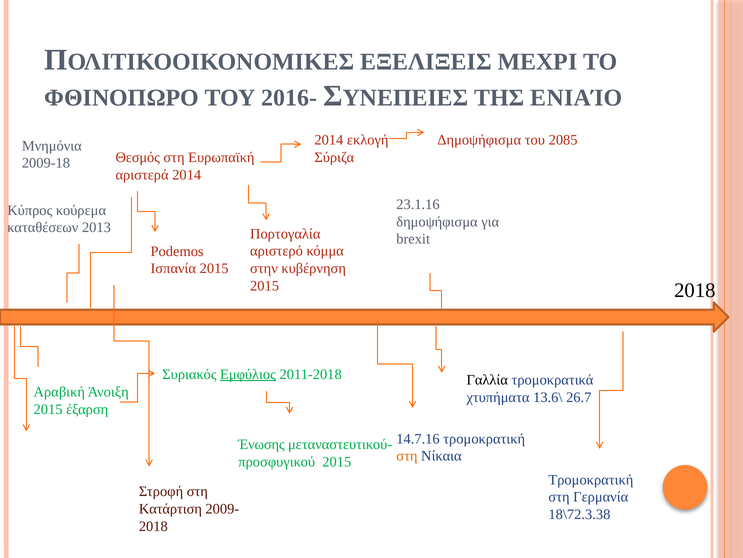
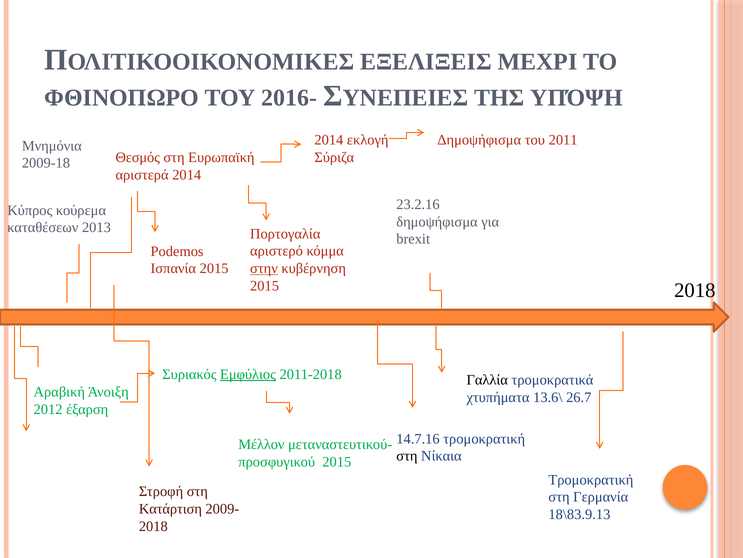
ΕΝΙΑΊΟ: ΕΝΙΑΊΟ -> ΥΠΌΨΗ
2085: 2085 -> 2011
23.1.16: 23.1.16 -> 23.2.16
στην underline: none -> present
2015 at (48, 409): 2015 -> 2012
Ένωσης: Ένωσης -> Μέλλον
στη at (407, 456) colour: orange -> black
18\72.3.38: 18\72.3.38 -> 18\83.9.13
